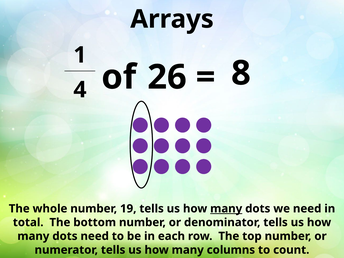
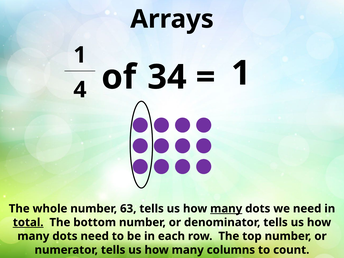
26: 26 -> 34
4 8: 8 -> 1
19: 19 -> 63
total underline: none -> present
